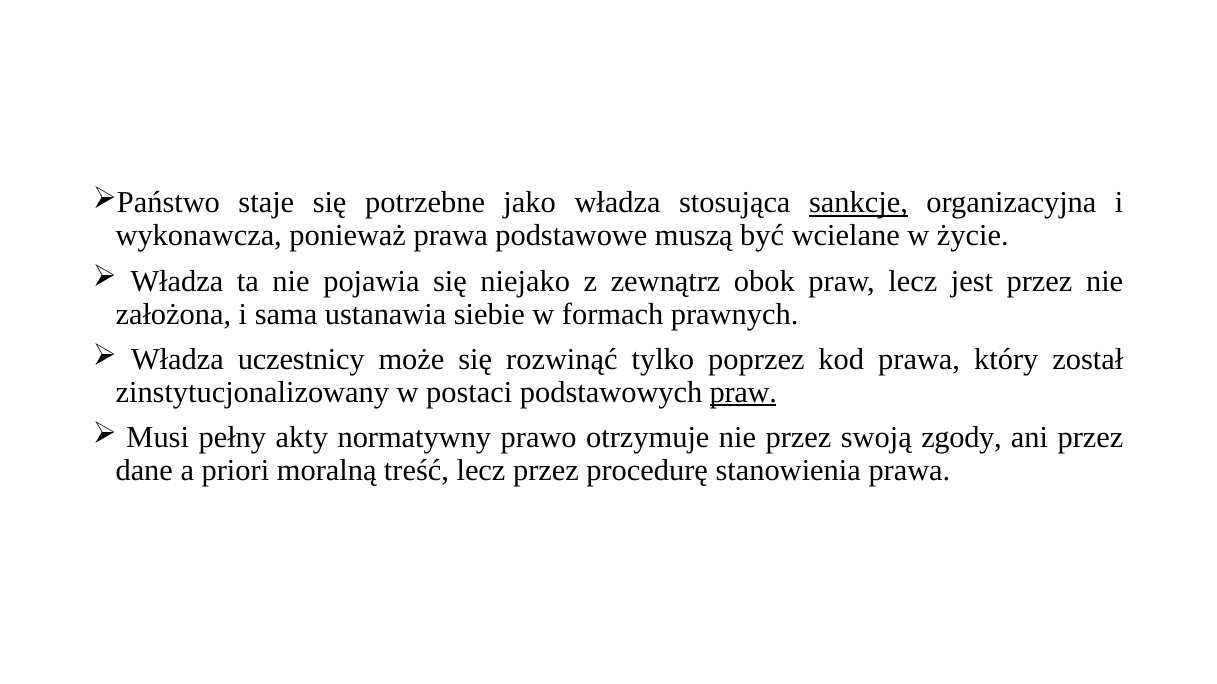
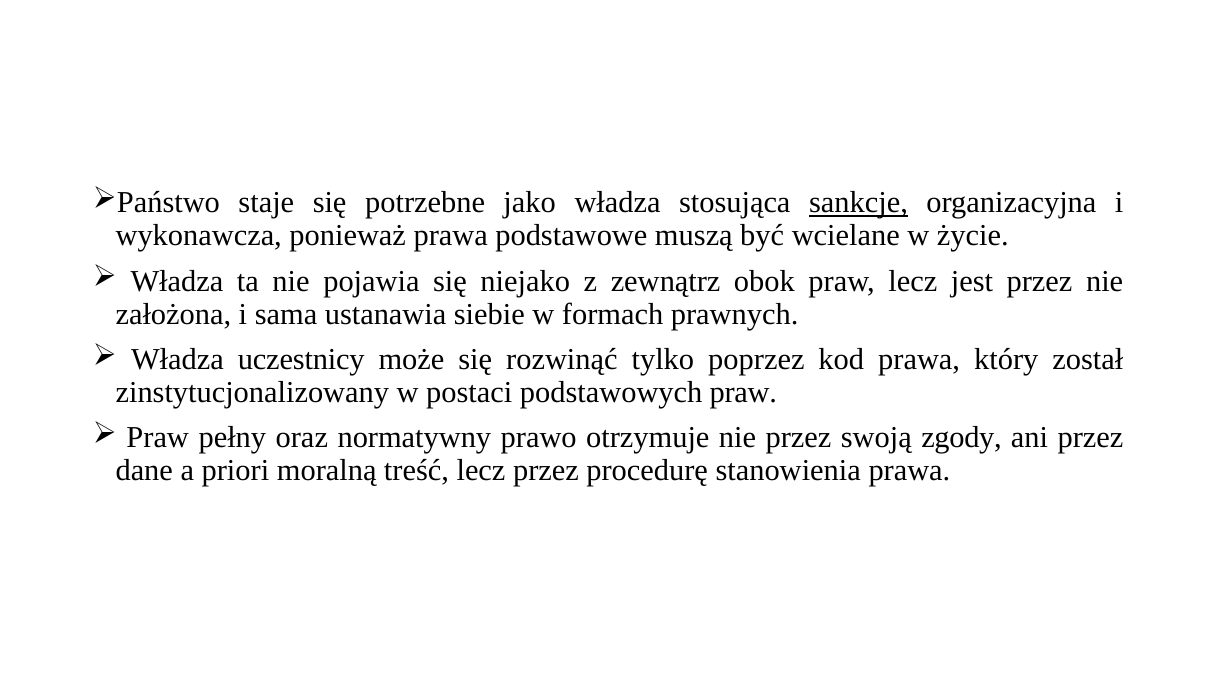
praw at (743, 393) underline: present -> none
Musi at (158, 438): Musi -> Praw
akty: akty -> oraz
